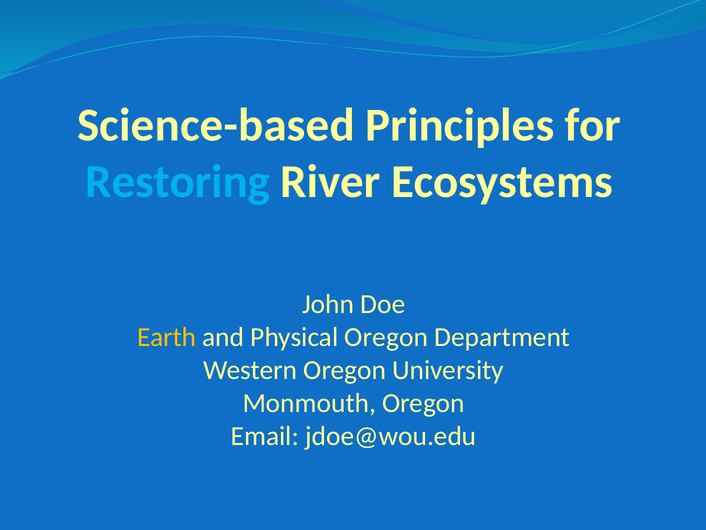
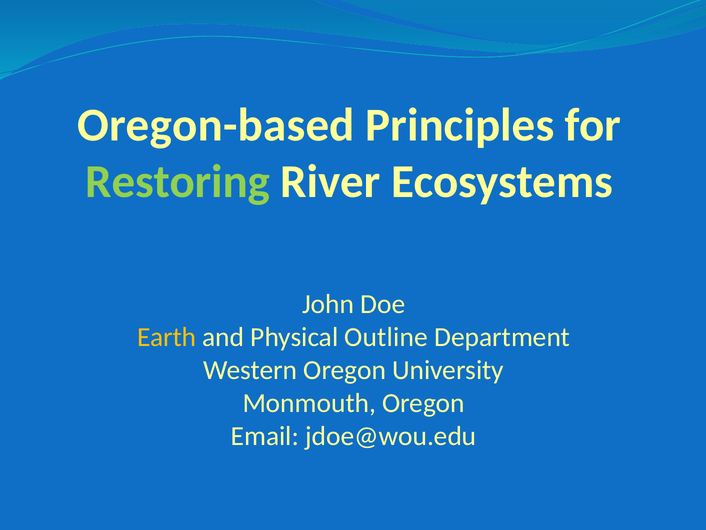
Science-based: Science-based -> Oregon-based
Restoring colour: light blue -> light green
Physical Oregon: Oregon -> Outline
